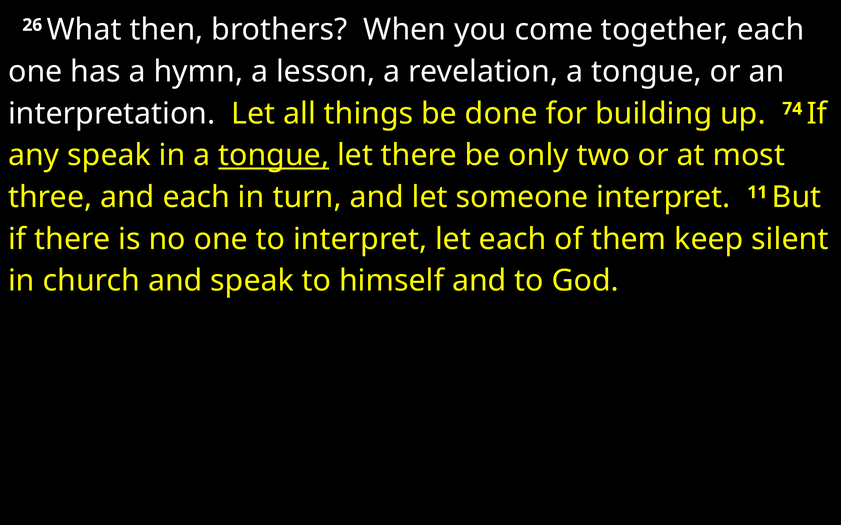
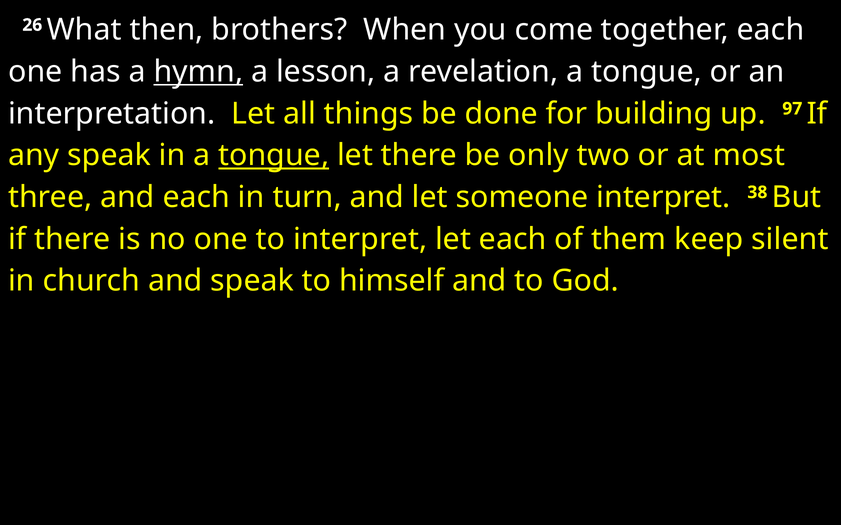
hymn underline: none -> present
74: 74 -> 97
11: 11 -> 38
